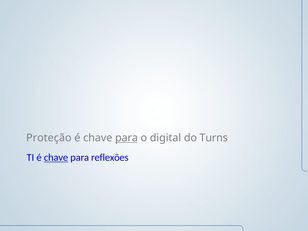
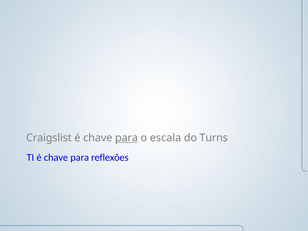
Proteção: Proteção -> Craigslist
digital: digital -> escala
chave at (56, 158) underline: present -> none
